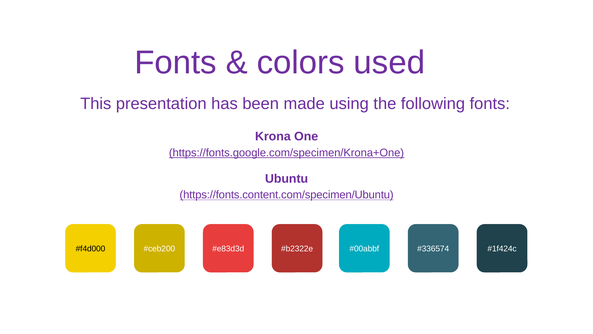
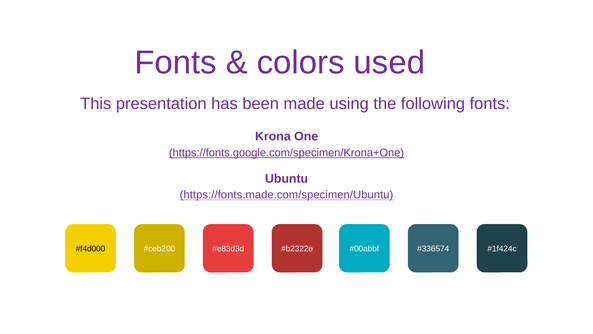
https://fonts.content.com/specimen/Ubuntu: https://fonts.content.com/specimen/Ubuntu -> https://fonts.made.com/specimen/Ubuntu
